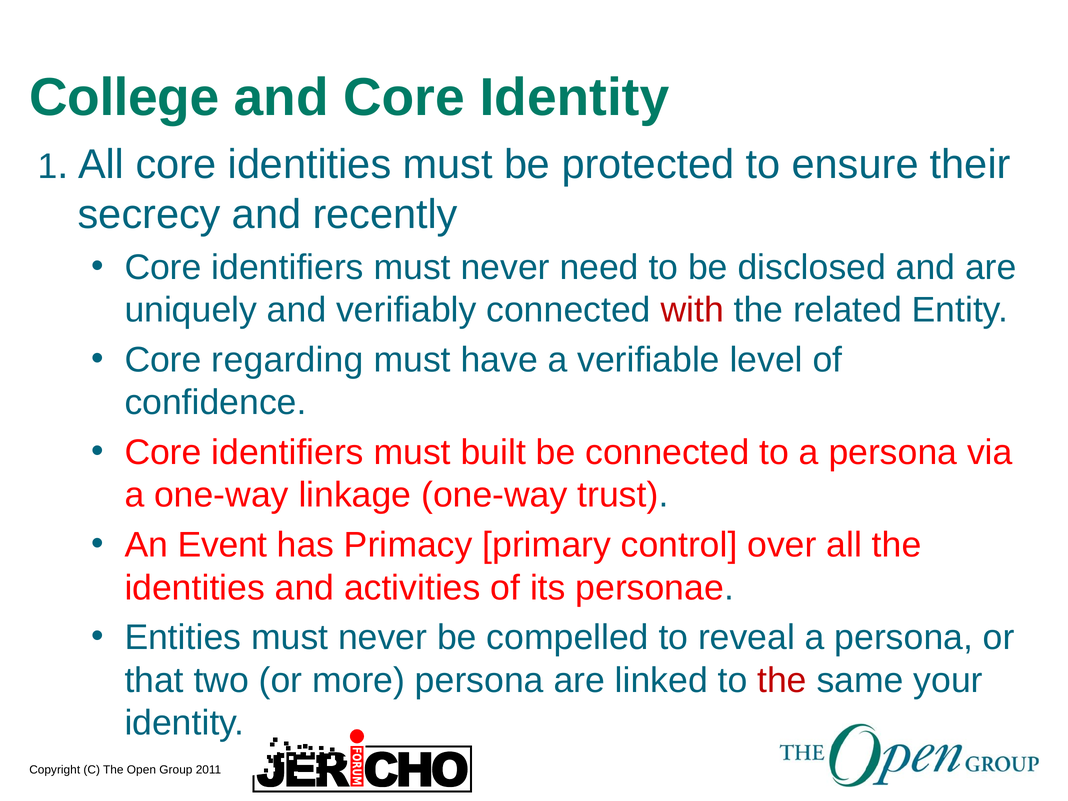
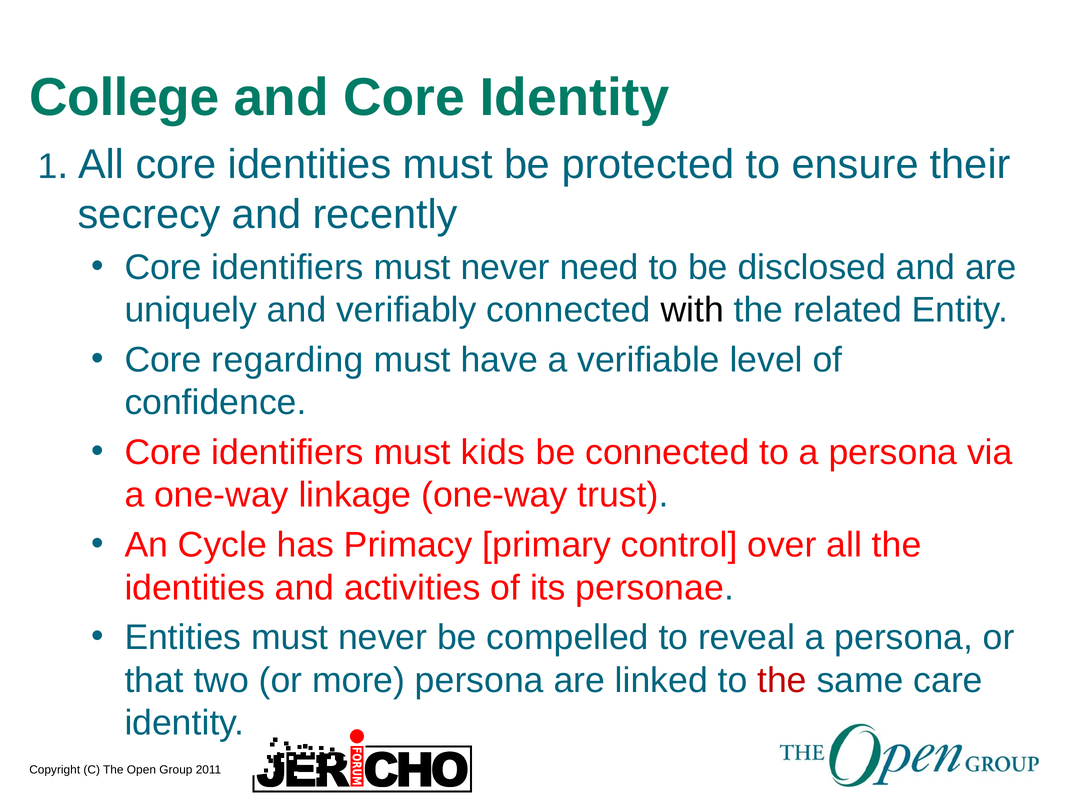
with colour: red -> black
built: built -> kids
Event: Event -> Cycle
your: your -> care
